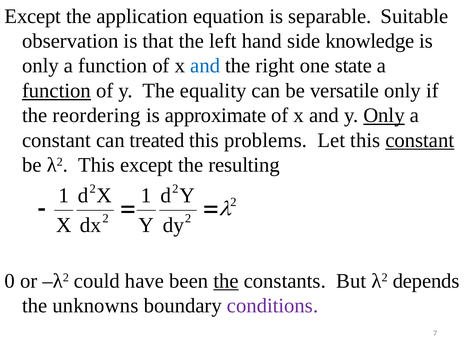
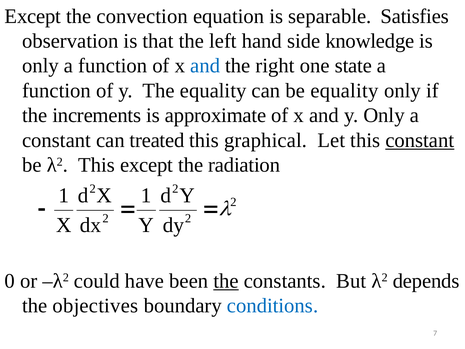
application: application -> convection
Suitable: Suitable -> Satisfies
function at (57, 91) underline: present -> none
be versatile: versatile -> equality
reordering: reordering -> increments
Only at (384, 115) underline: present -> none
problems: problems -> graphical
resulting: resulting -> radiation
unknowns: unknowns -> objectives
conditions colour: purple -> blue
